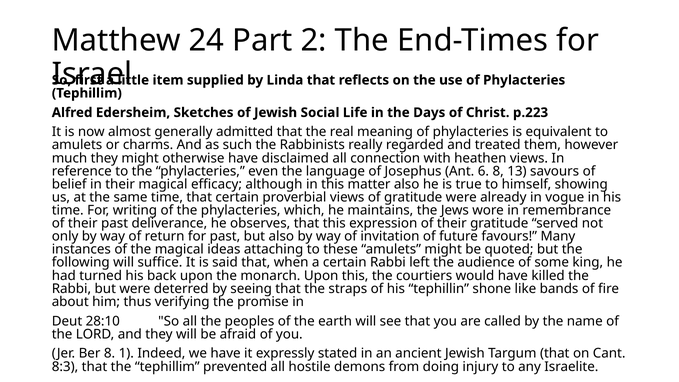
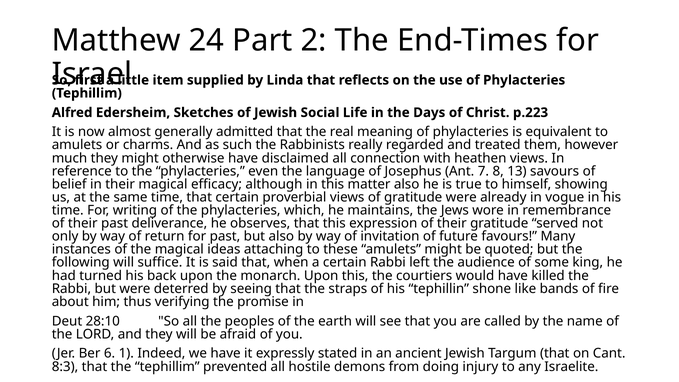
6: 6 -> 7
Ber 8: 8 -> 6
